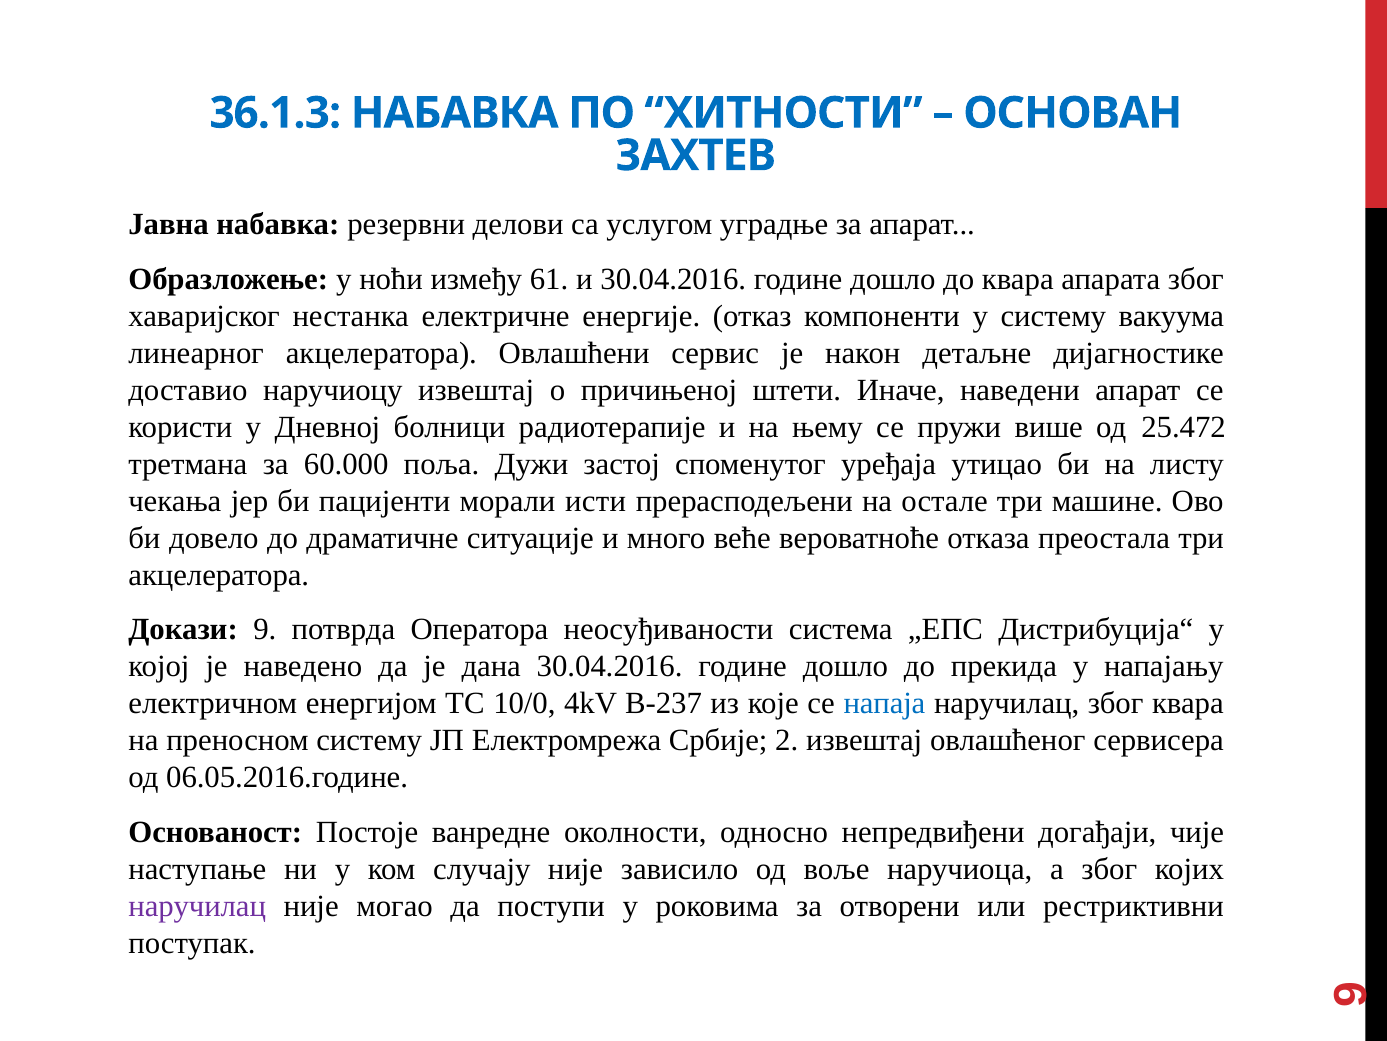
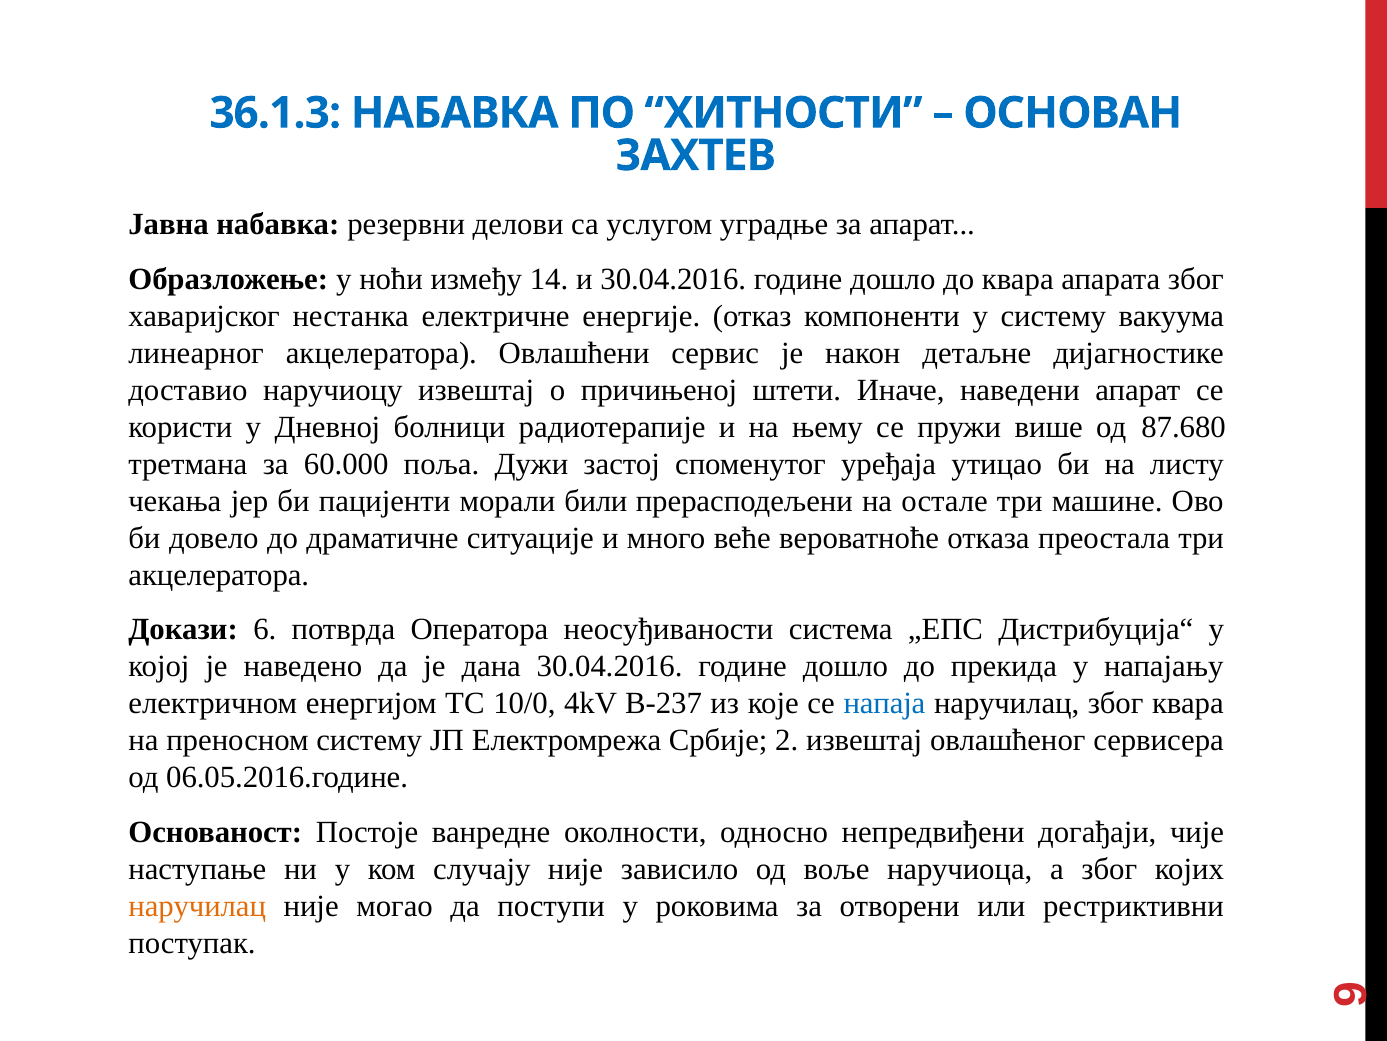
61: 61 -> 14
25.472: 25.472 -> 87.680
исти: исти -> били
Докази 9: 9 -> 6
наручилац at (197, 906) colour: purple -> orange
